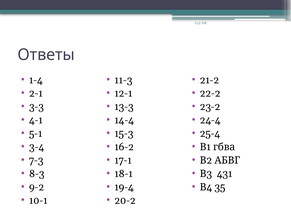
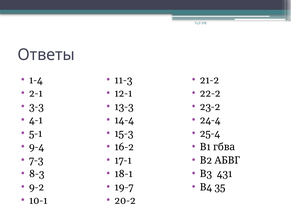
3-4: 3-4 -> 9-4
19-4: 19-4 -> 19-7
